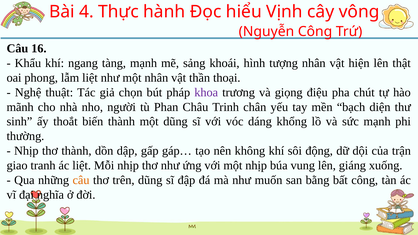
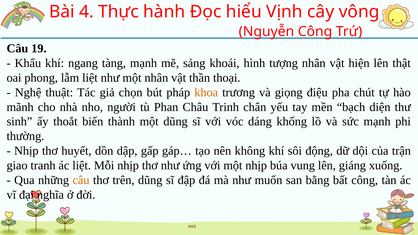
16: 16 -> 19
khoa colour: purple -> orange
thơ thành: thành -> huyết
